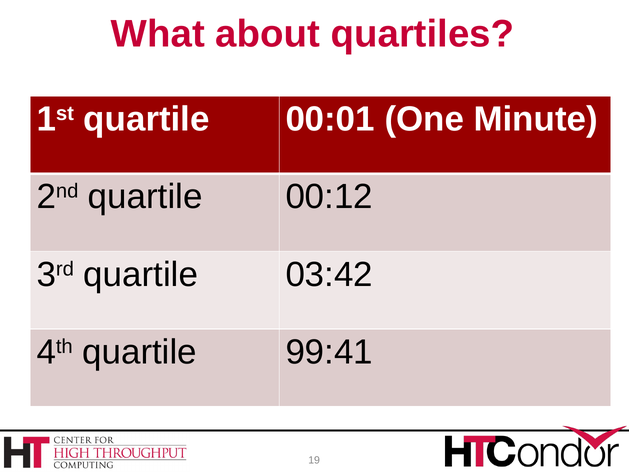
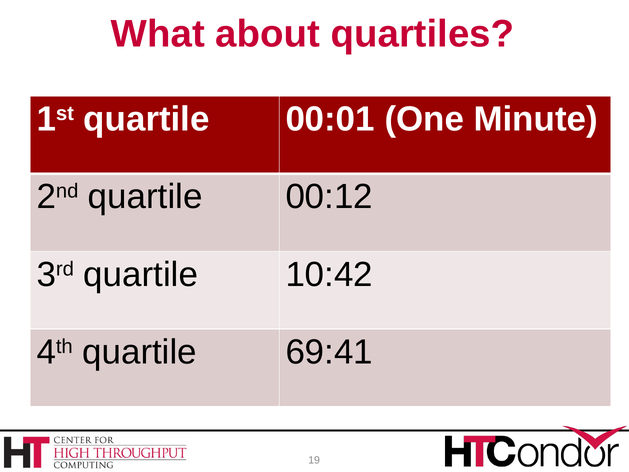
03:42: 03:42 -> 10:42
99:41: 99:41 -> 69:41
